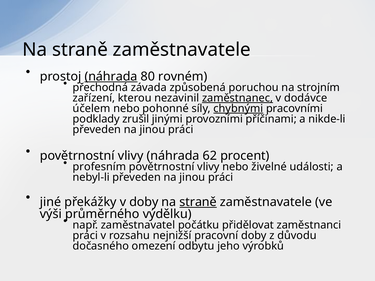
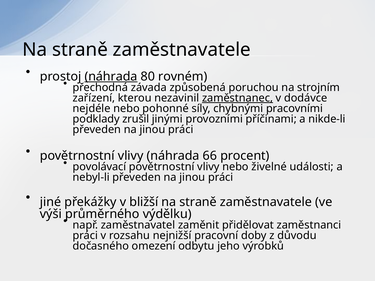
účelem: účelem -> nejdéle
chybnými underline: present -> none
62: 62 -> 66
profesním: profesním -> povolávací
v doby: doby -> bližší
straně at (198, 202) underline: present -> none
počátku: počátku -> zaměnit
